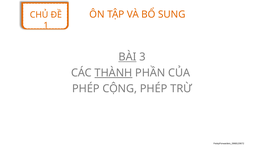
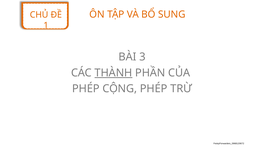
BÀI underline: present -> none
